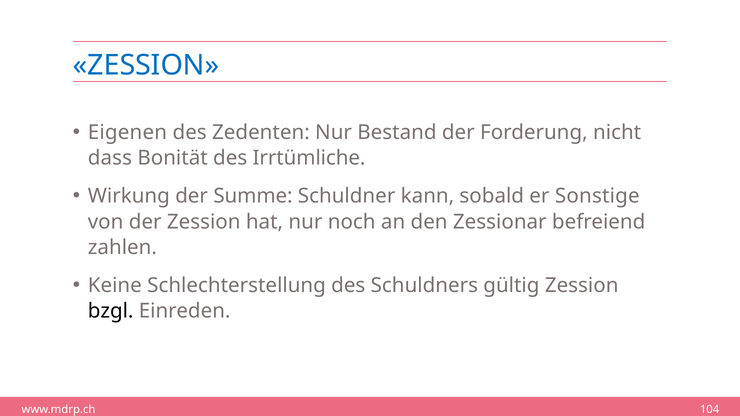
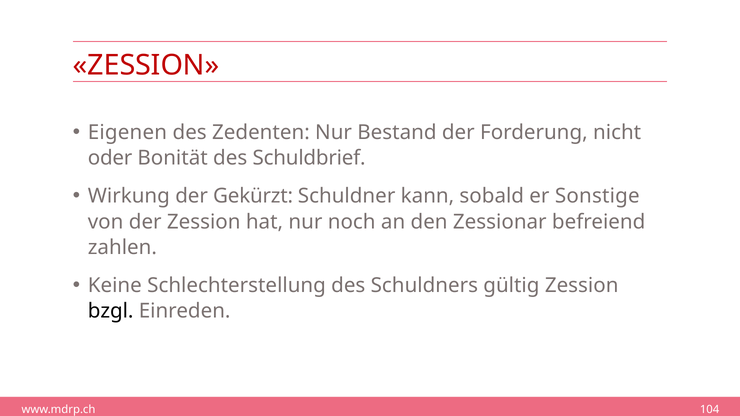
ZESSION at (146, 65) colour: blue -> red
dass: dass -> oder
Irrtümliche: Irrtümliche -> Schuldbrief
Summe: Summe -> Gekürzt
